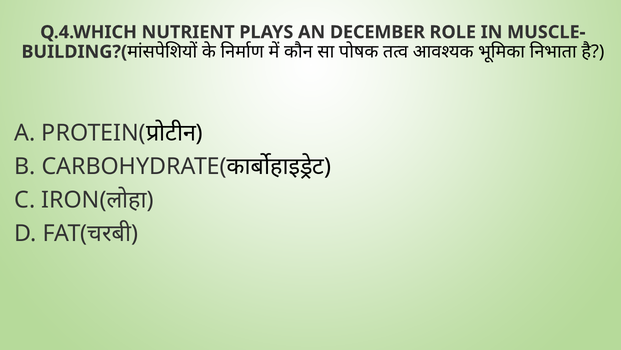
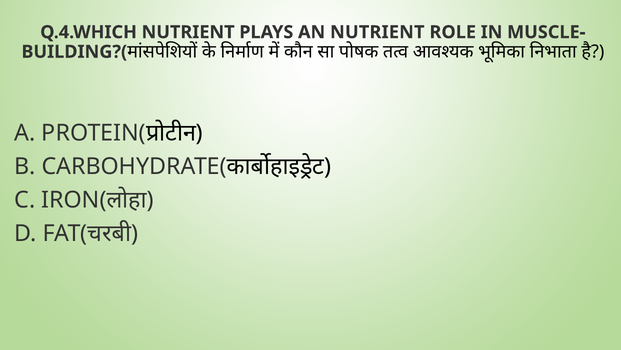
AN DECEMBER: DECEMBER -> NUTRIENT
